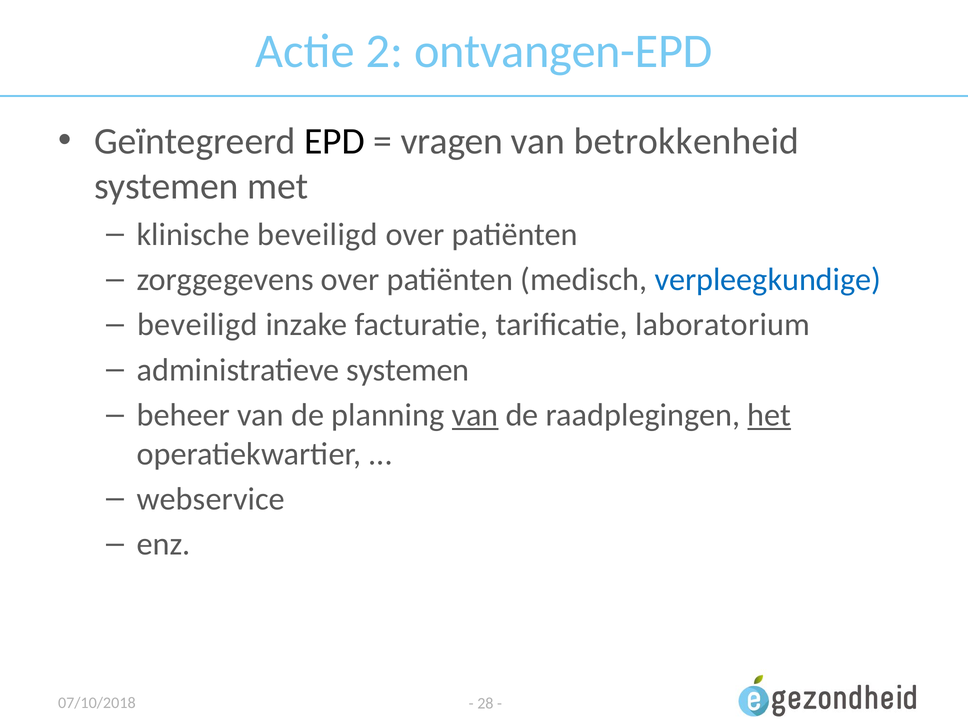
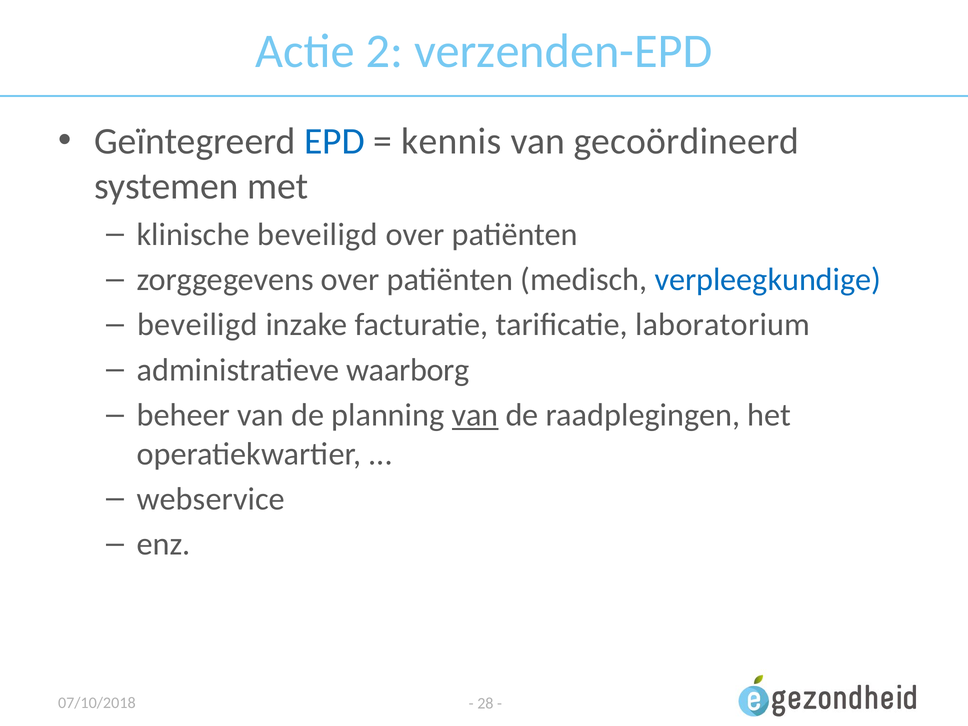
ontvangen-EPD: ontvangen-EPD -> verzenden-EPD
EPD colour: black -> blue
vragen: vragen -> kennis
betrokkenheid: betrokkenheid -> gecoördineerd
administratieve systemen: systemen -> waarborg
het underline: present -> none
